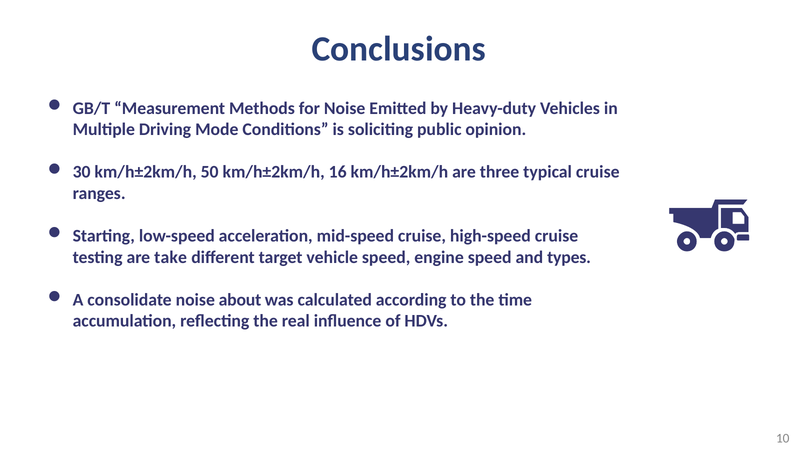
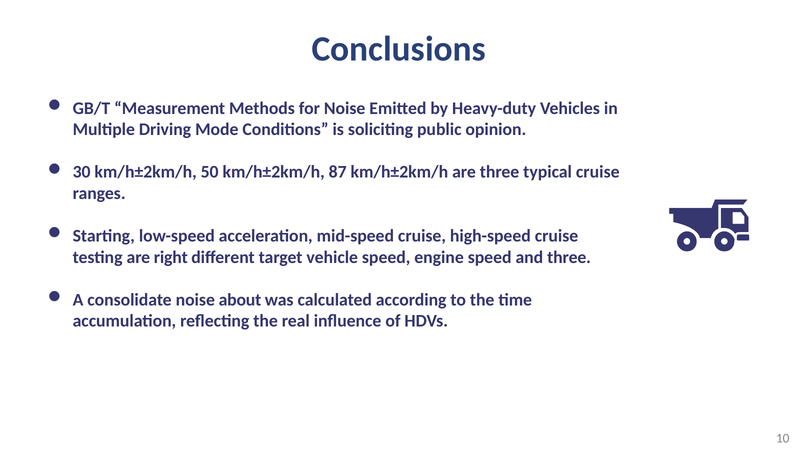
16: 16 -> 87
take: take -> right
and types: types -> three
